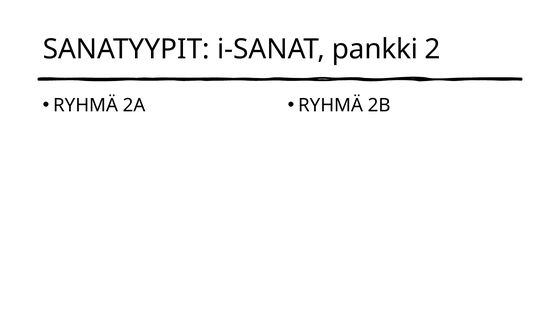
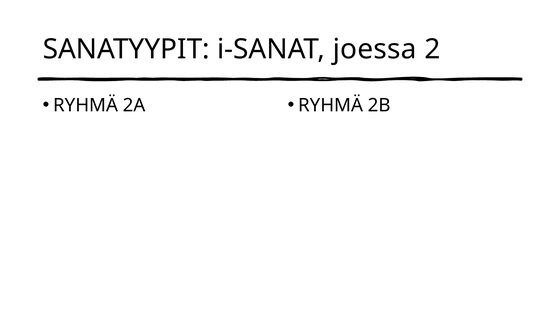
pankki: pankki -> joessa
